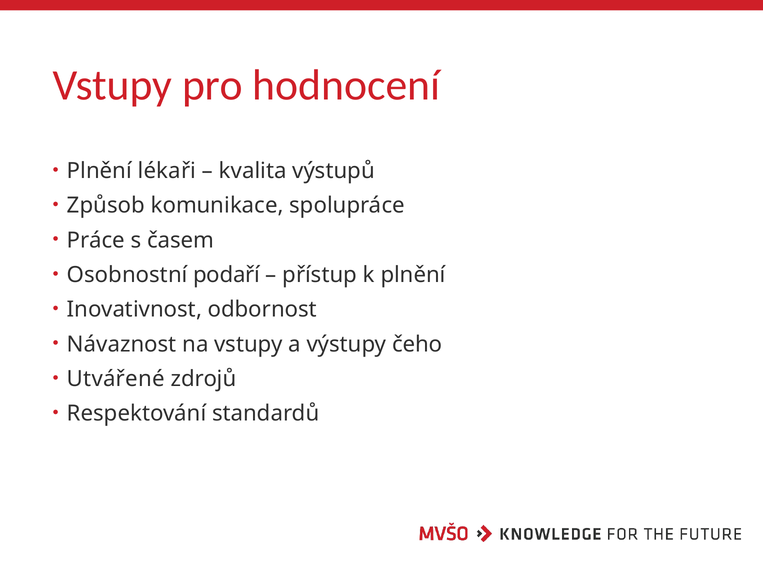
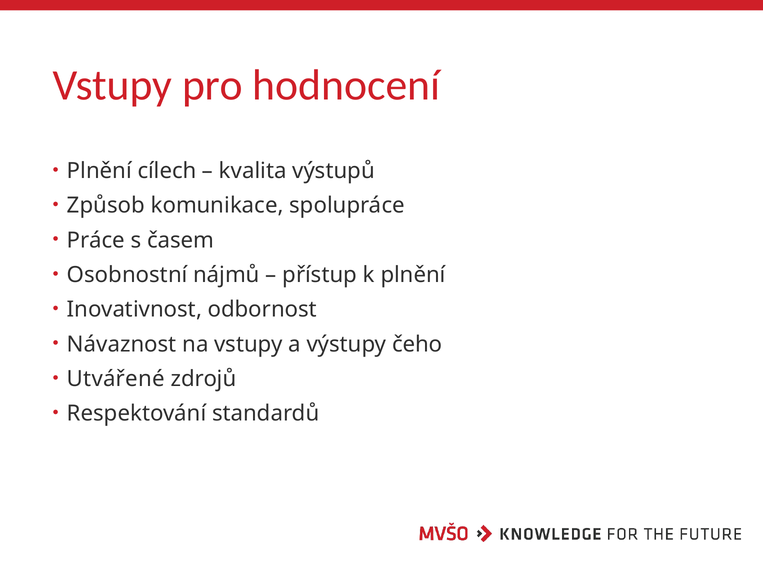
lékaři: lékaři -> cílech
podaří: podaří -> nájmů
